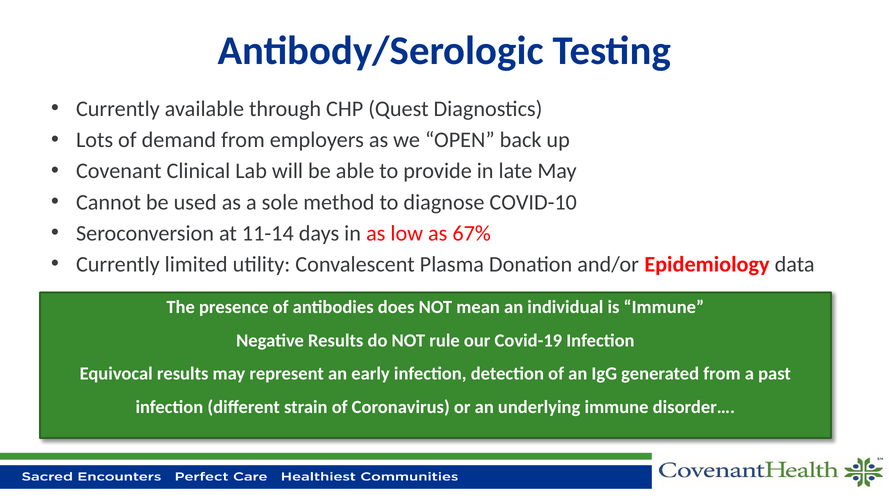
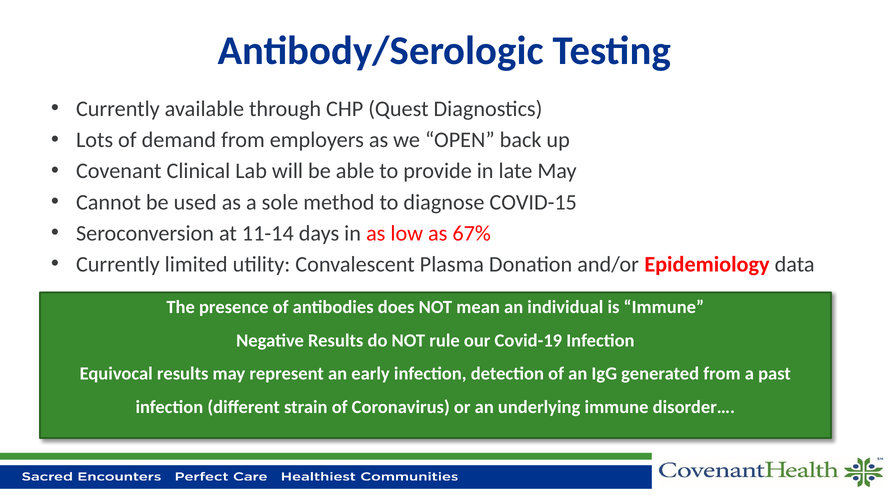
COVID-10: COVID-10 -> COVID-15
